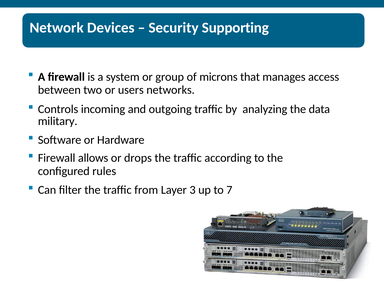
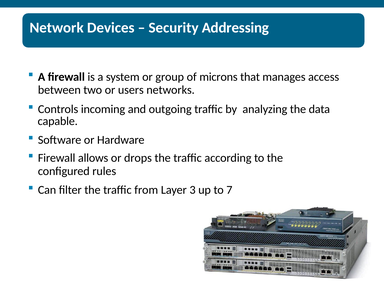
Supporting: Supporting -> Addressing
military: military -> capable
